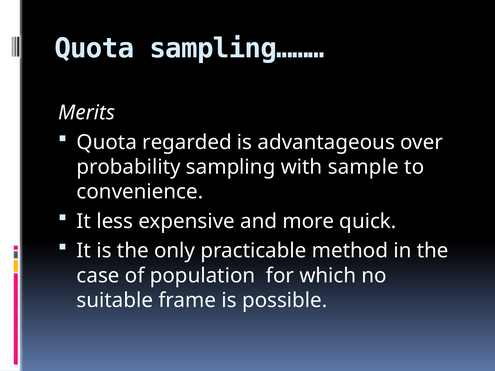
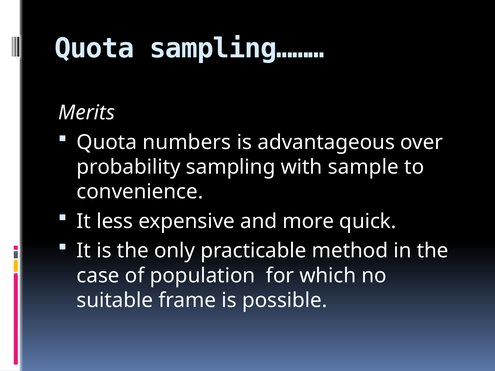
regarded: regarded -> numbers
